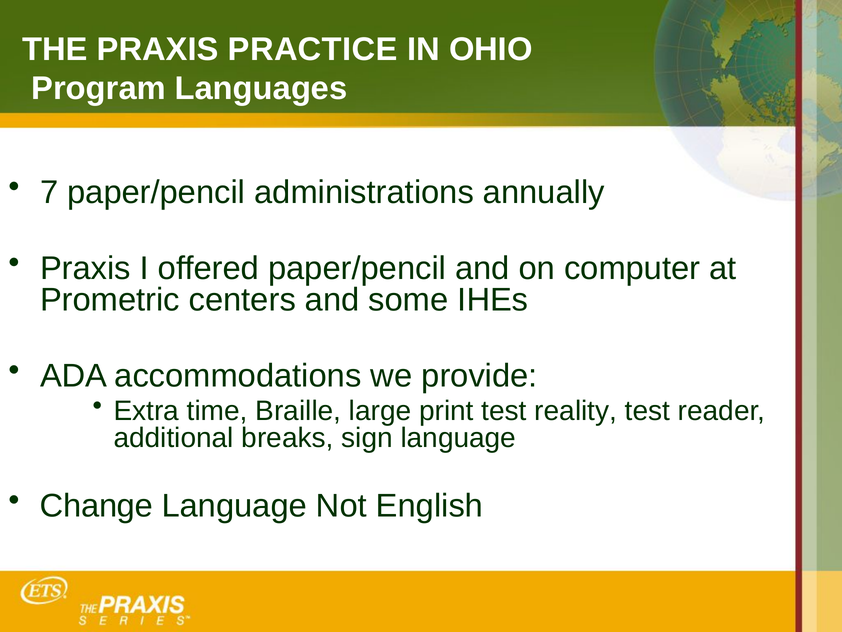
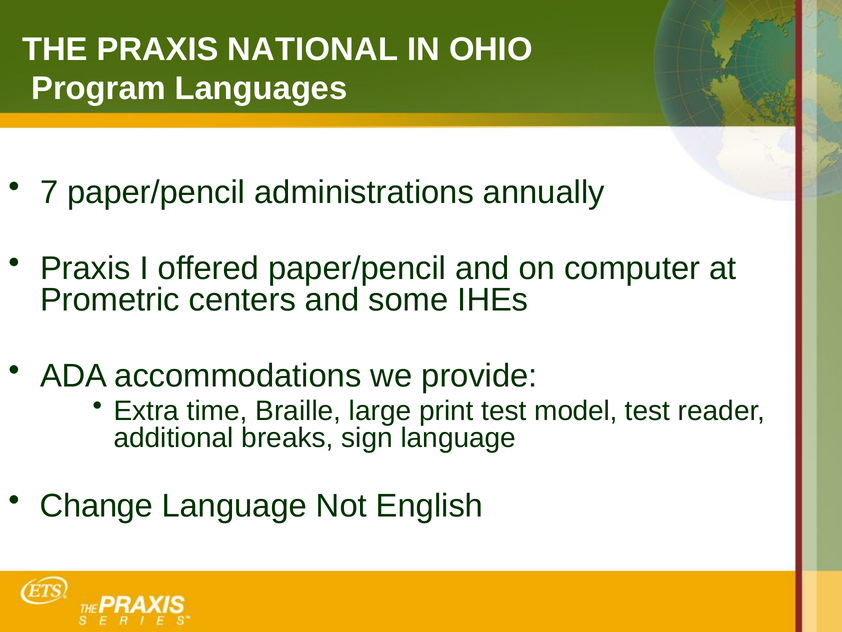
PRACTICE: PRACTICE -> NATIONAL
reality: reality -> model
